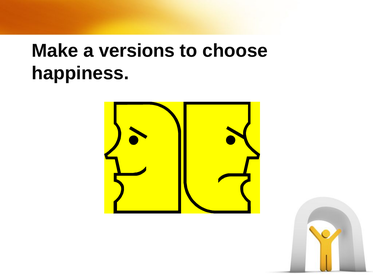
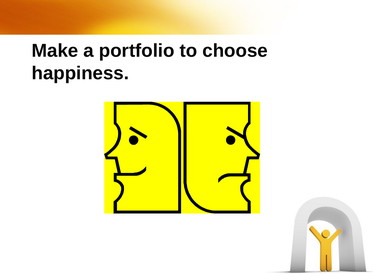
versions: versions -> portfolio
